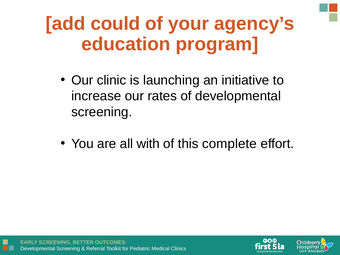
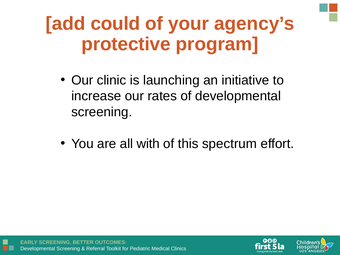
education: education -> protective
complete: complete -> spectrum
